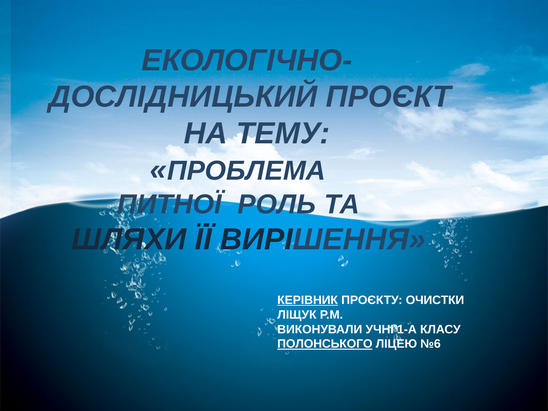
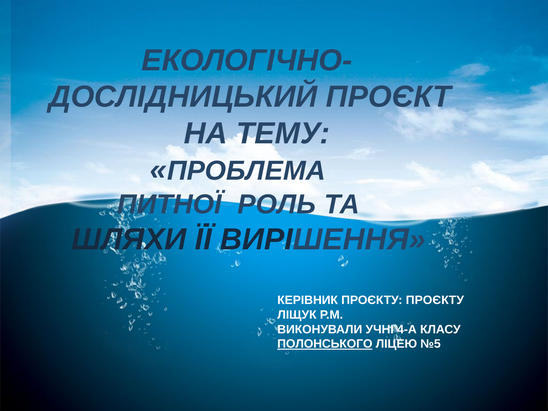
КЕРІВНИК underline: present -> none
ПРОЄКТУ ОЧИСТКИ: ОЧИСТКИ -> ПРОЄКТУ
1-А: 1-А -> 4-А
№6: №6 -> №5
